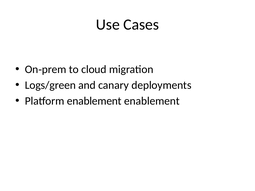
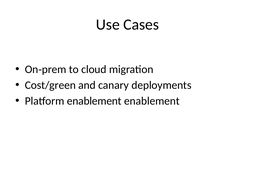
Logs/green: Logs/green -> Cost/green
